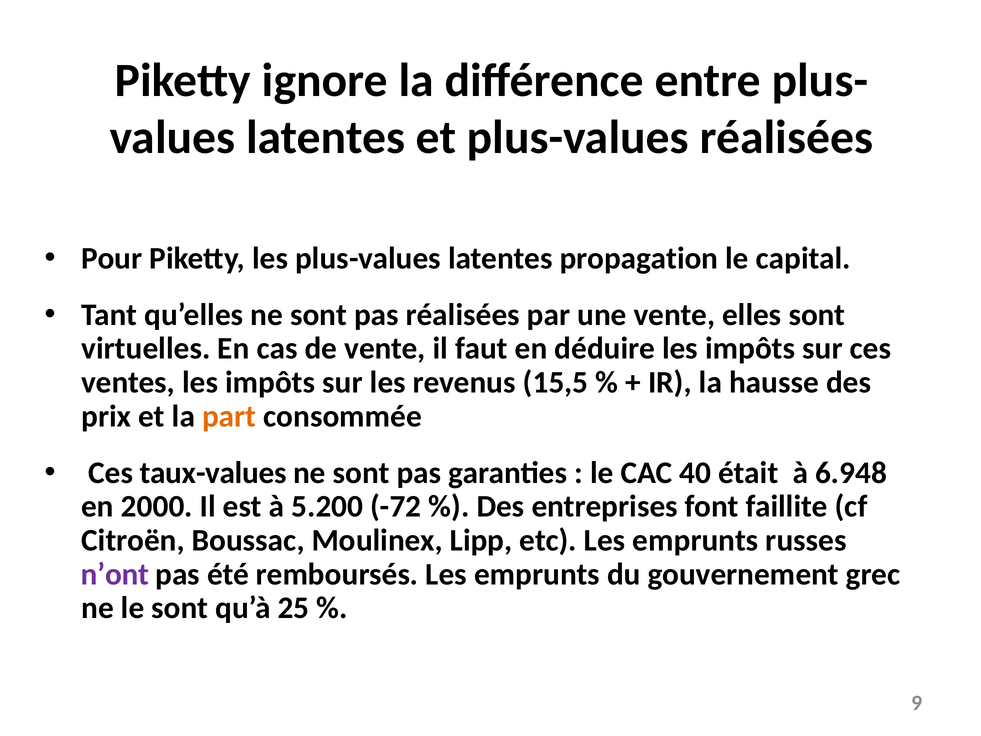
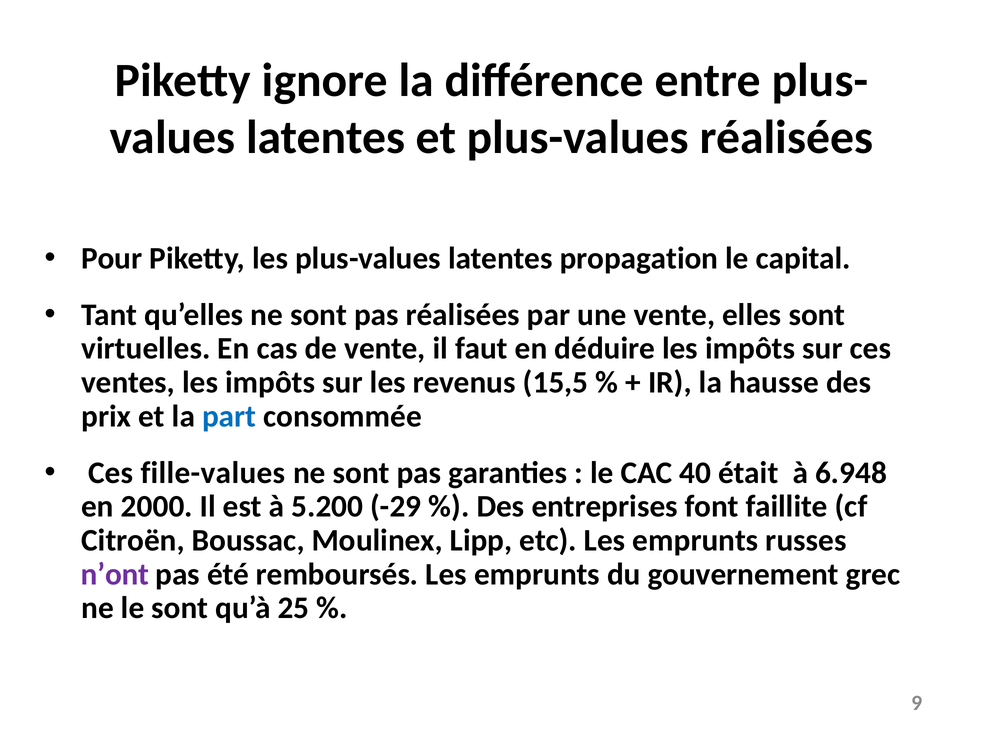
part colour: orange -> blue
taux-values: taux-values -> fille-values
-72: -72 -> -29
